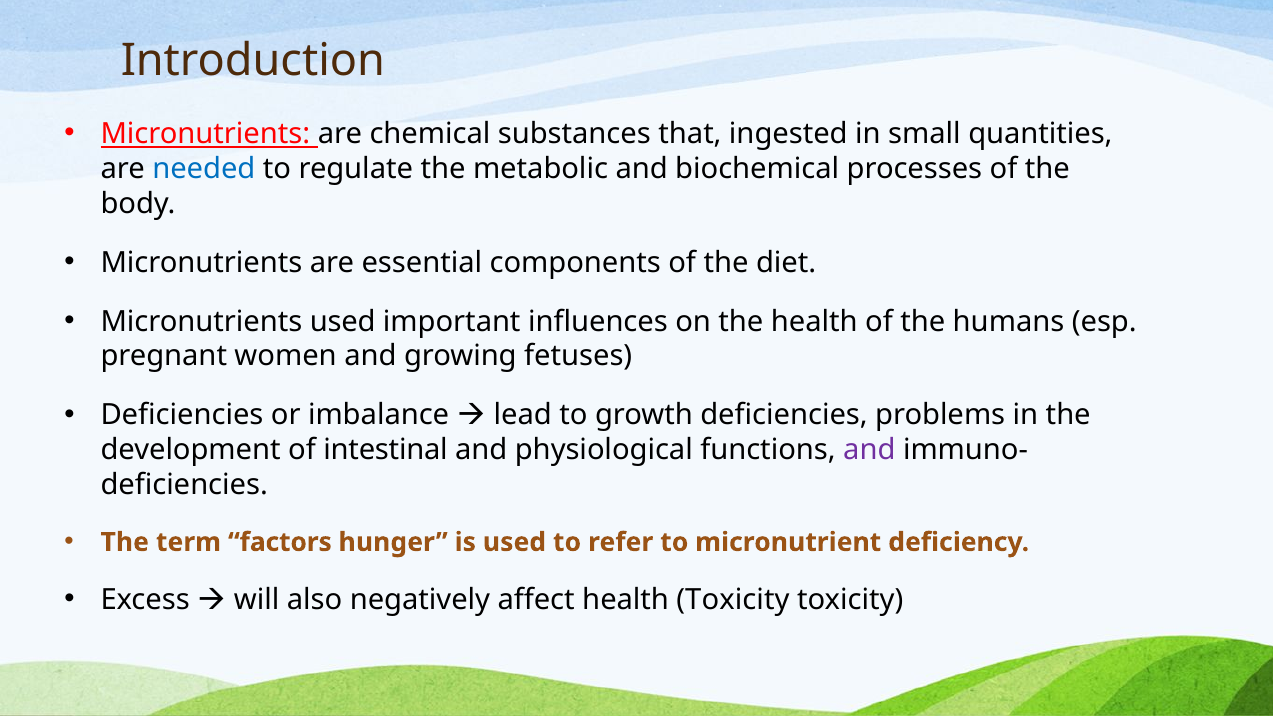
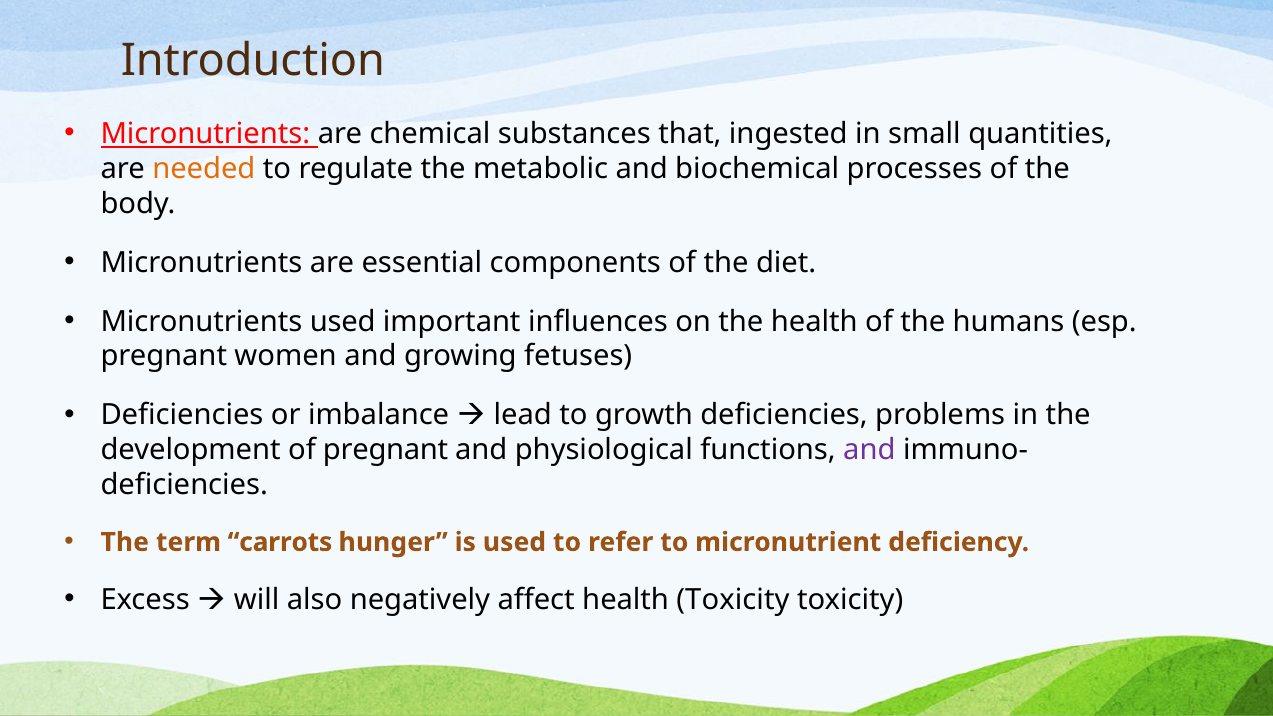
needed colour: blue -> orange
of intestinal: intestinal -> pregnant
factors: factors -> carrots
